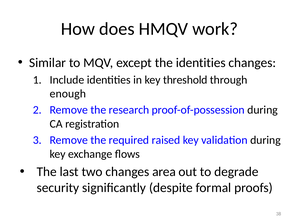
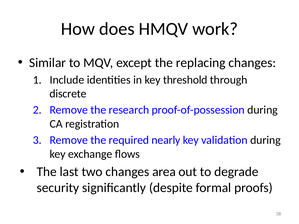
the identities: identities -> replacing
enough: enough -> discrete
raised: raised -> nearly
